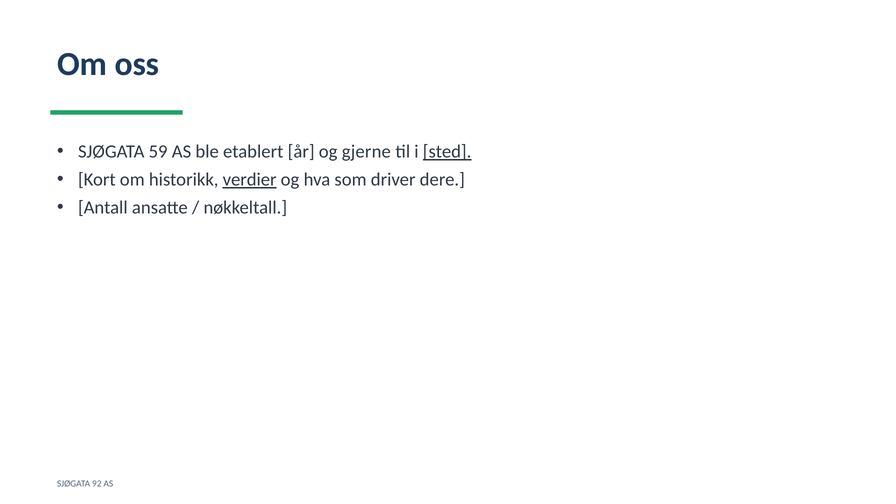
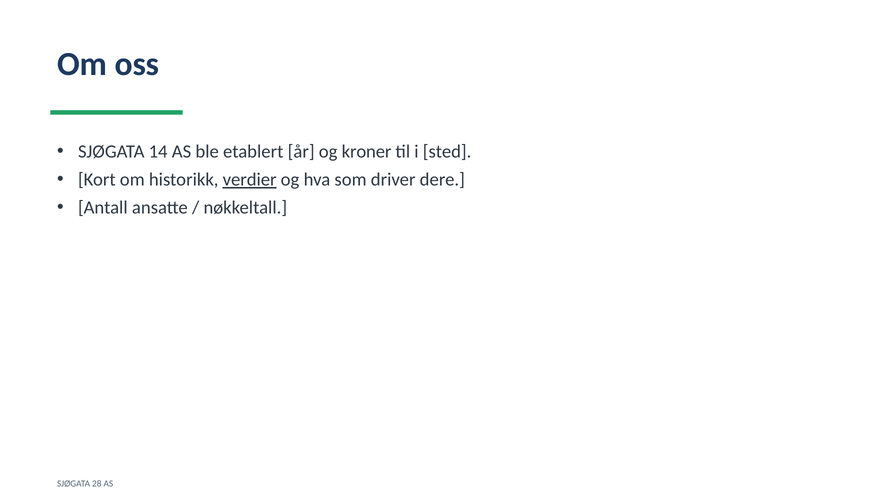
59: 59 -> 14
gjerne: gjerne -> kroner
sted underline: present -> none
92: 92 -> 28
